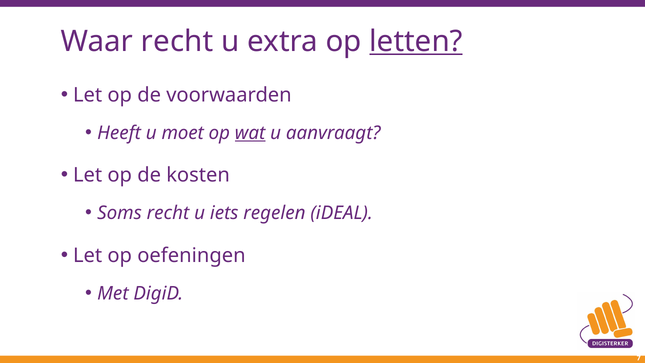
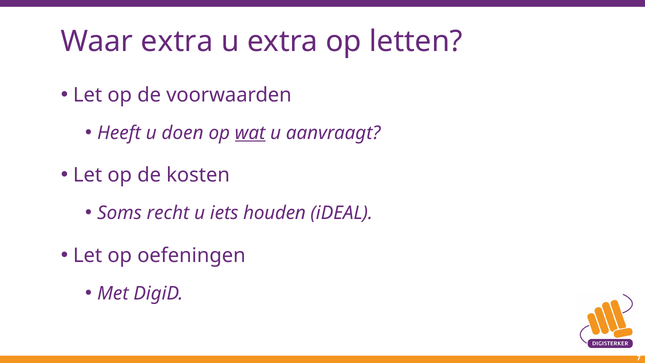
Waar recht: recht -> extra
letten underline: present -> none
moet: moet -> doen
regelen: regelen -> houden
